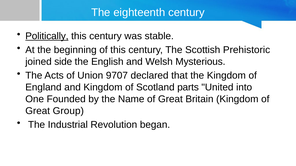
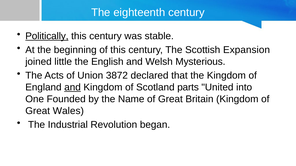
Prehistoric: Prehistoric -> Expansion
side: side -> little
9707: 9707 -> 3872
and at (73, 88) underline: none -> present
Group: Group -> Wales
